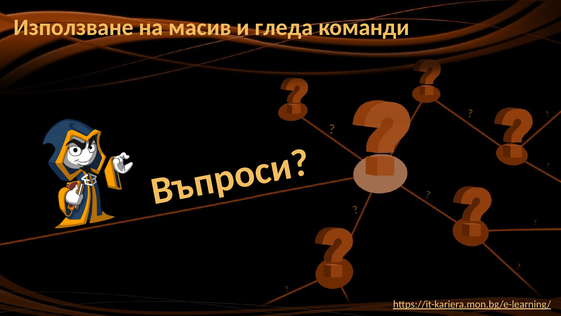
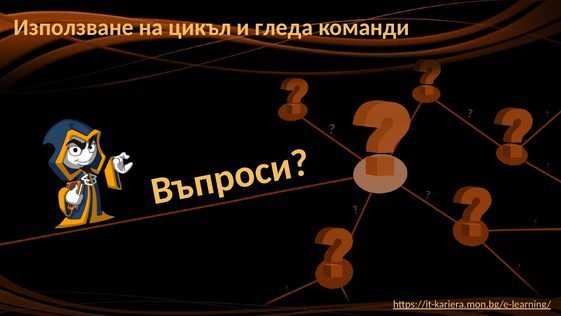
масив: масив -> цикъл
